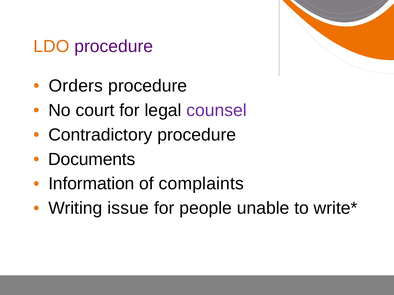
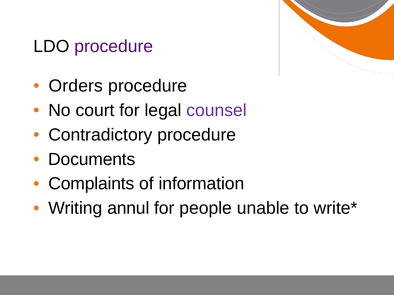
LDO colour: orange -> black
Information: Information -> Complaints
complaints: complaints -> information
issue: issue -> annul
